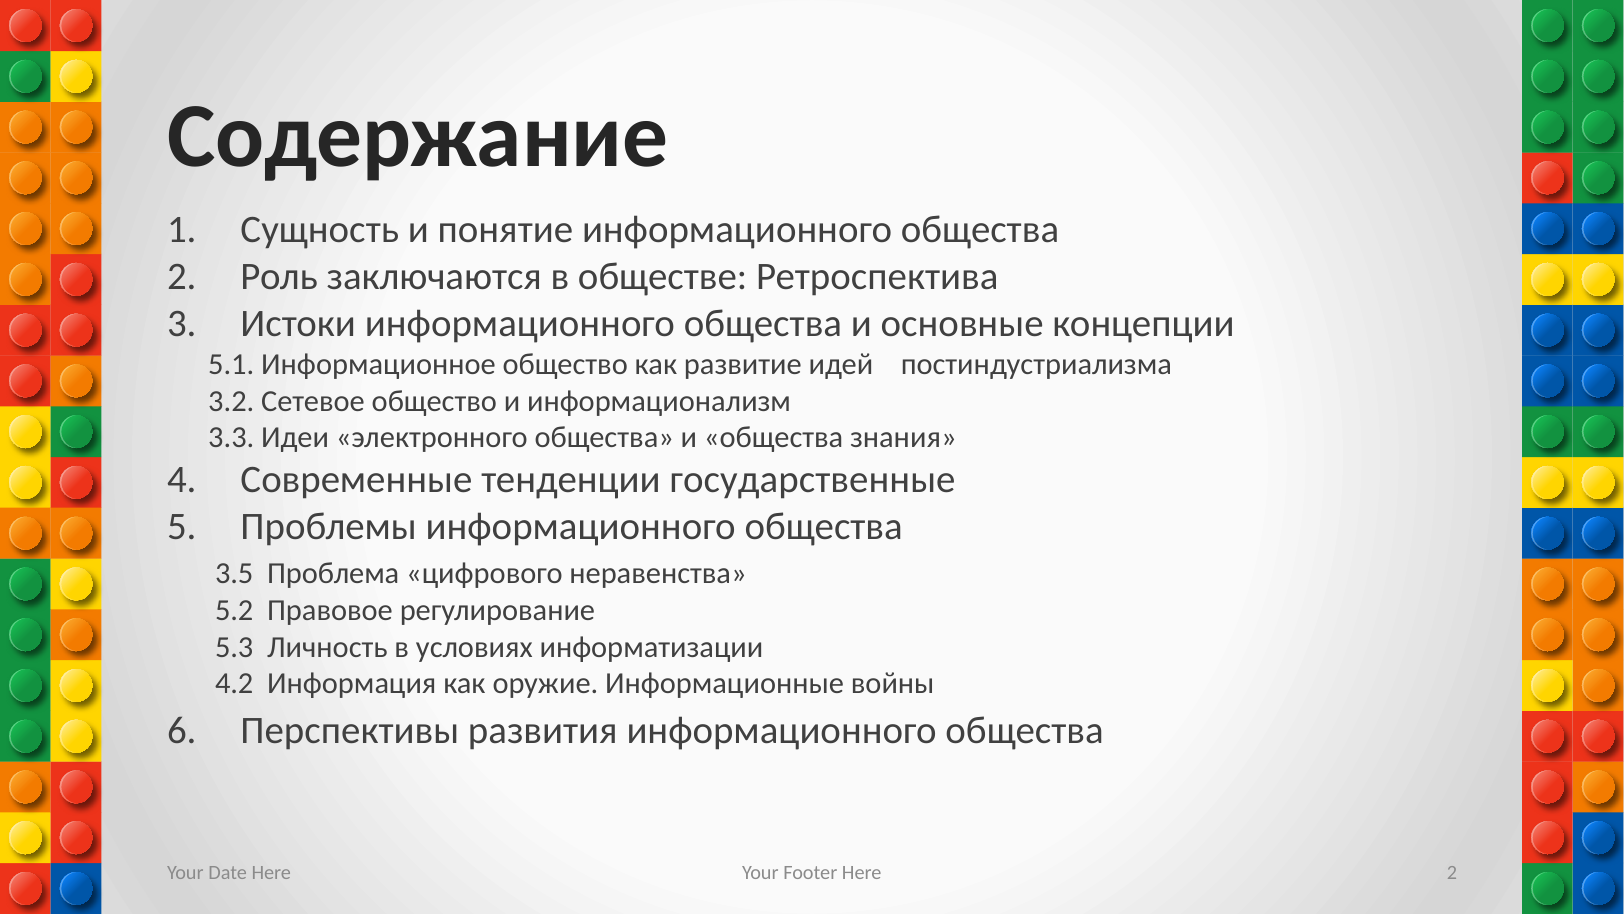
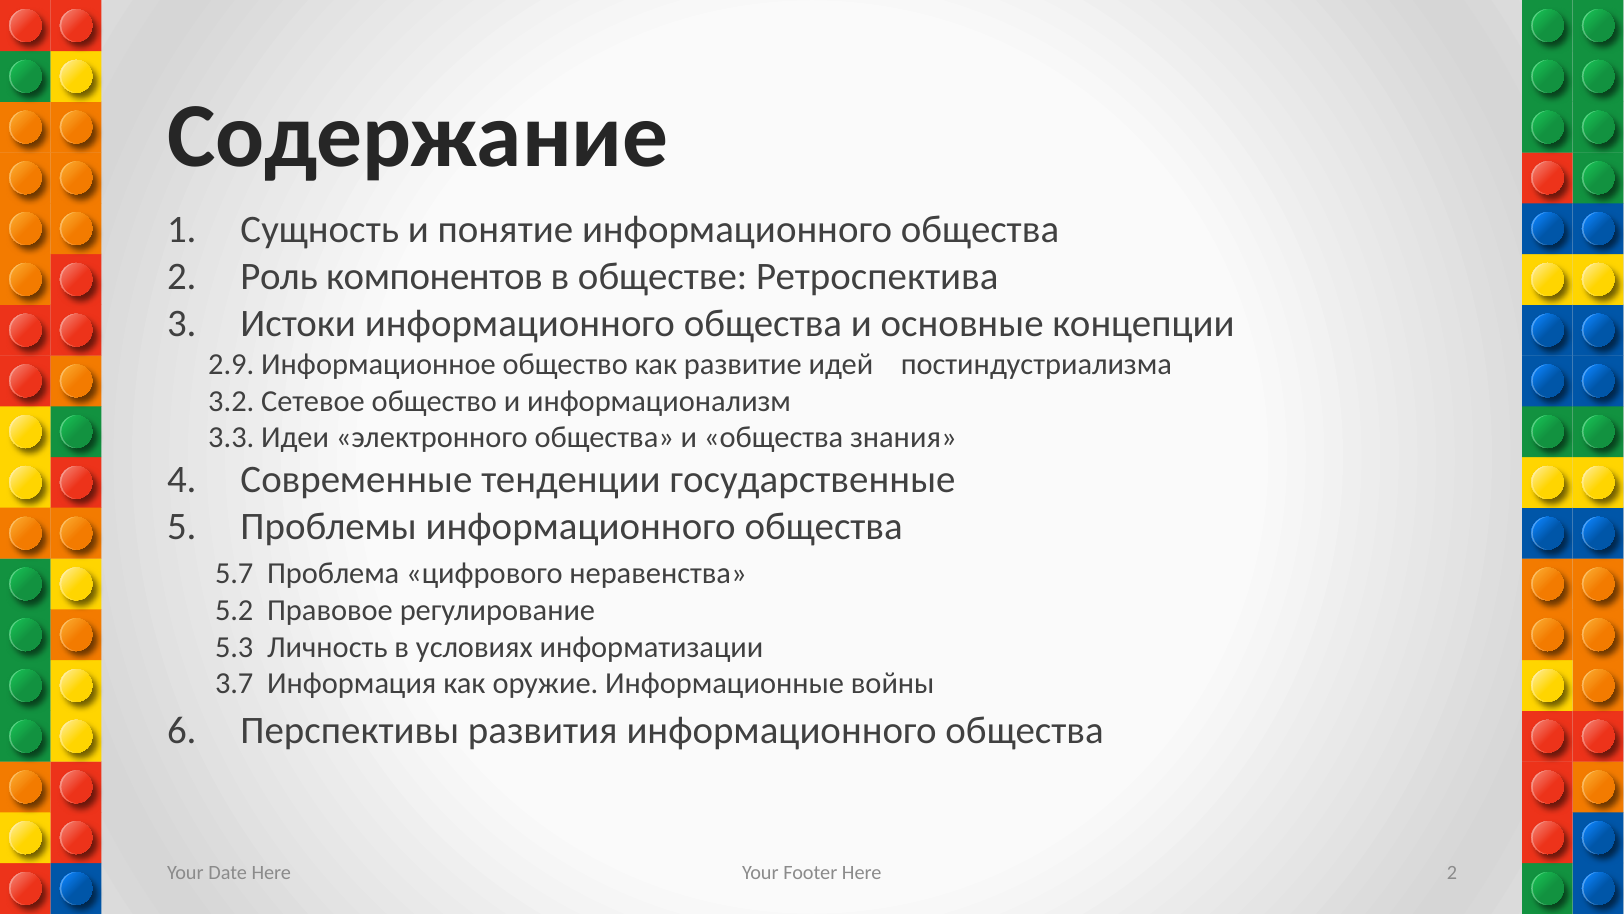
заключаются: заключаются -> компонентов
5.1: 5.1 -> 2.9
3.5: 3.5 -> 5.7
4.2: 4.2 -> 3.7
